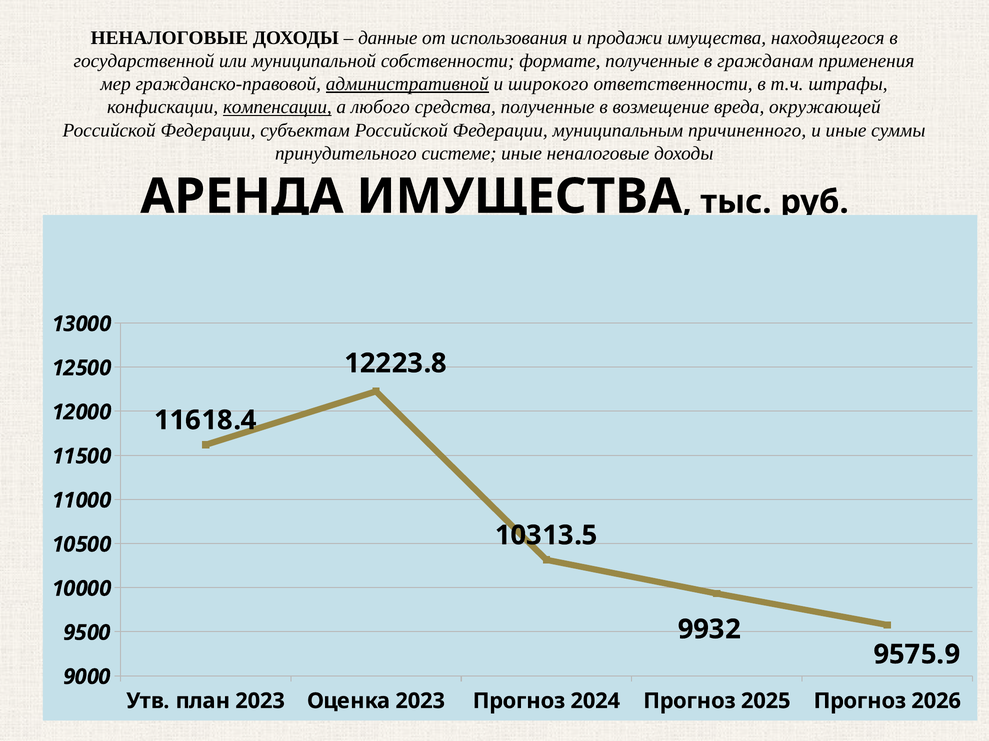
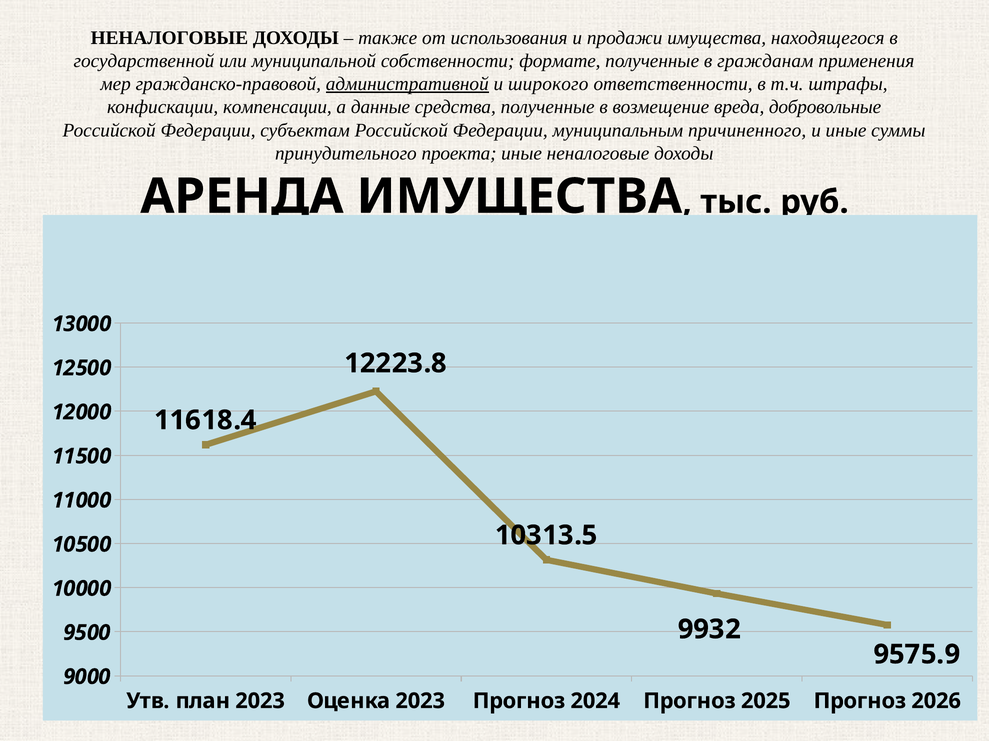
данные: данные -> также
компенсации underline: present -> none
любого: любого -> данные
окружающей: окружающей -> добровольные
системе: системе -> проекта
